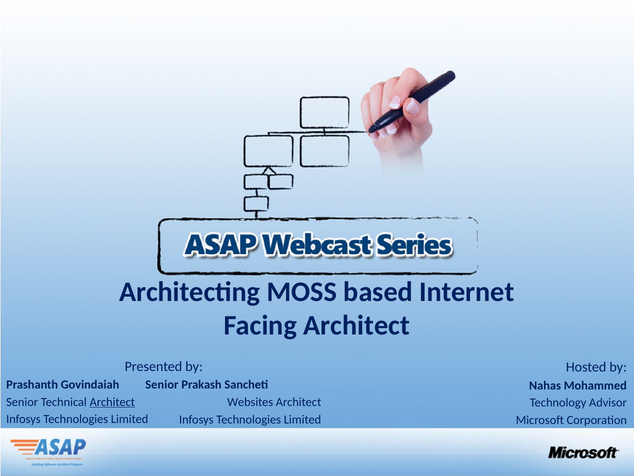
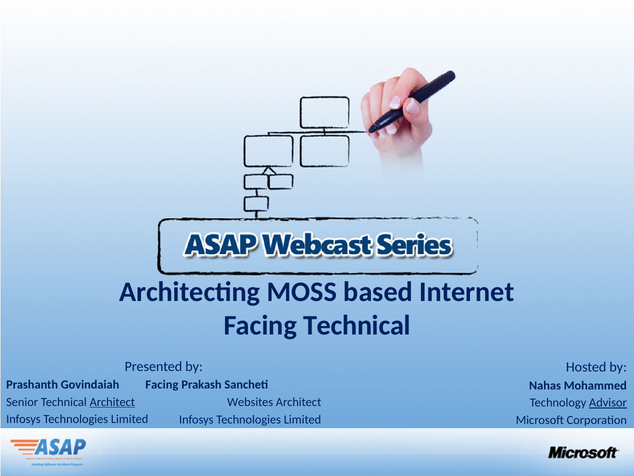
Facing Architect: Architect -> Technical
Senior at (162, 385): Senior -> Facing
Advisor underline: none -> present
